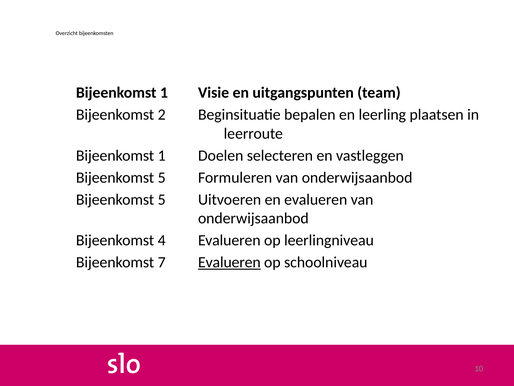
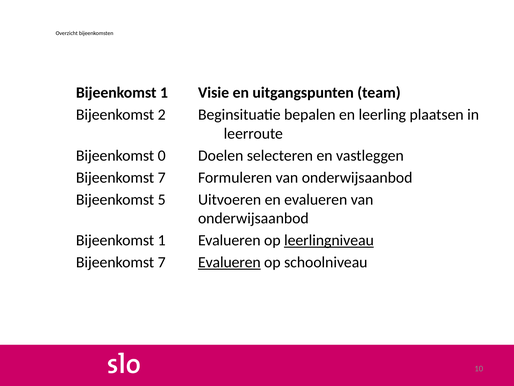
1 at (162, 155): 1 -> 0
5 at (162, 177): 5 -> 7
4 at (162, 240): 4 -> 1
leerlingniveau underline: none -> present
